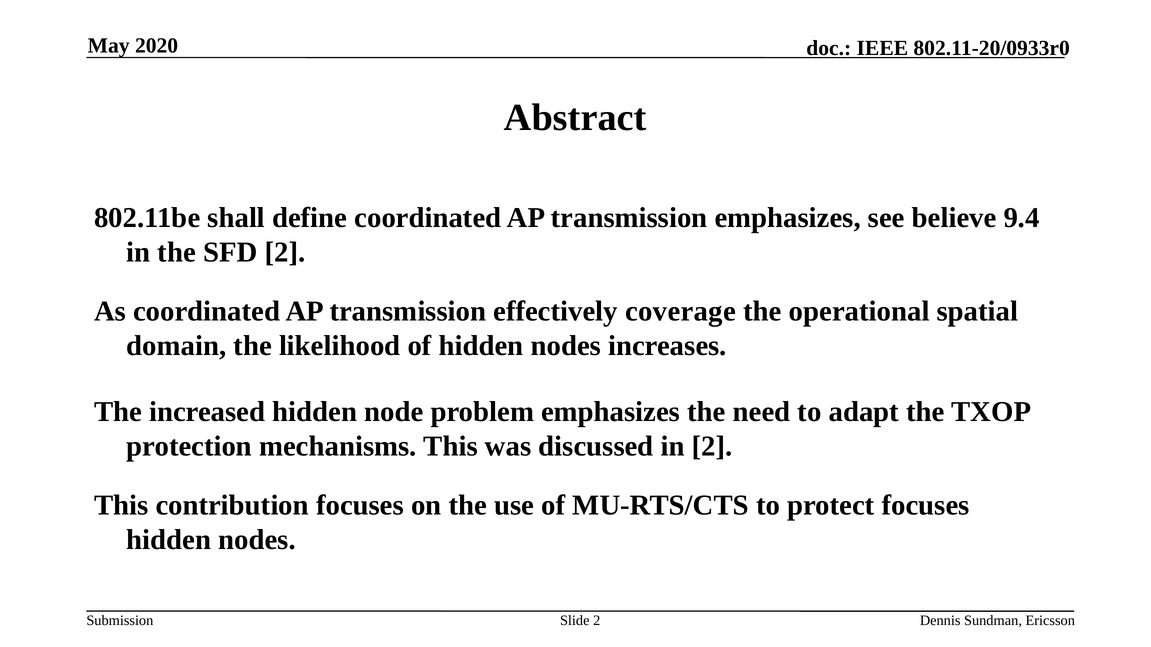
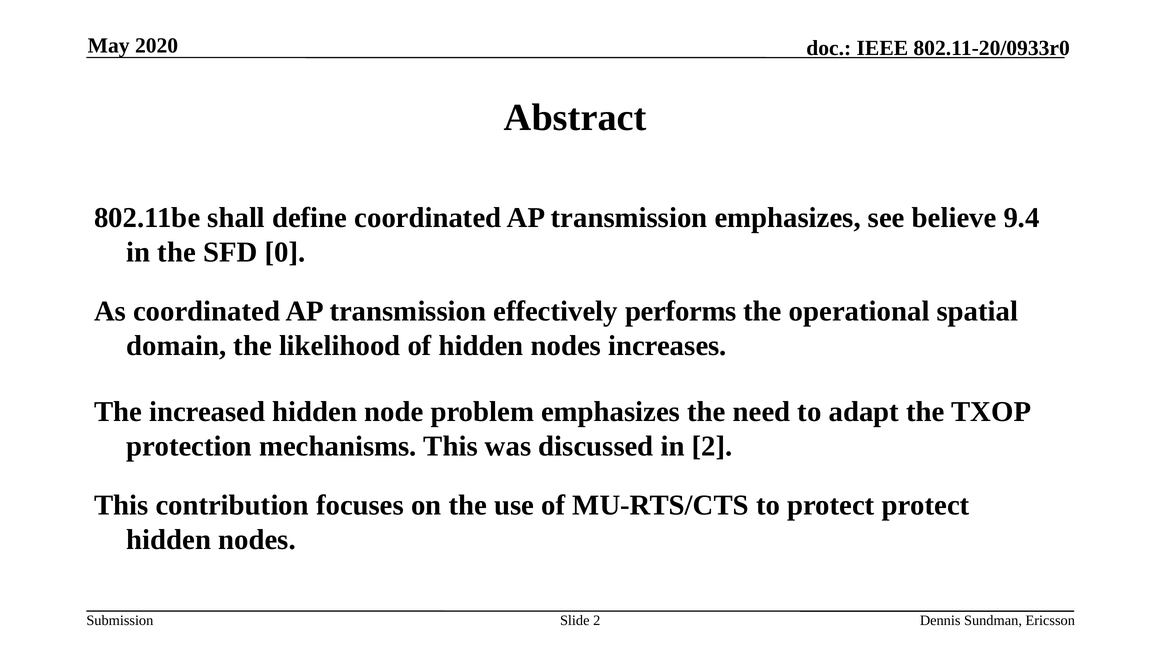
SFD 2: 2 -> 0
coverage: coverage -> performs
protect focuses: focuses -> protect
